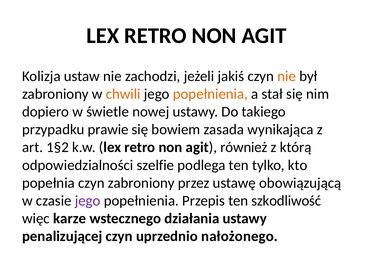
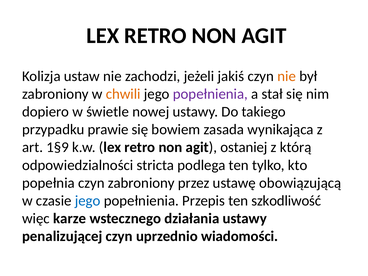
popełnienia at (210, 94) colour: orange -> purple
1§2: 1§2 -> 1§9
również: również -> ostaniej
szelfie: szelfie -> stricta
jego at (88, 201) colour: purple -> blue
nałożonego: nałożonego -> wiadomości
